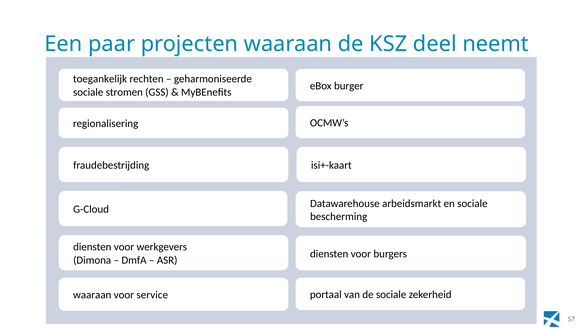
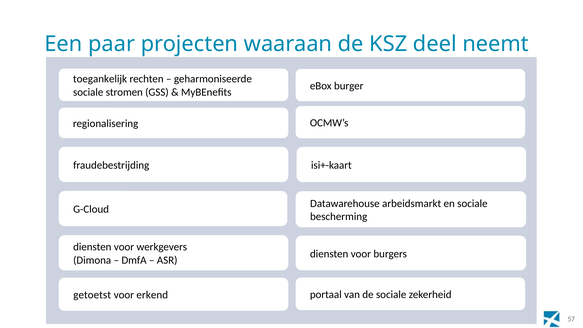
waaraan at (92, 295): waaraan -> getoetst
service: service -> erkend
